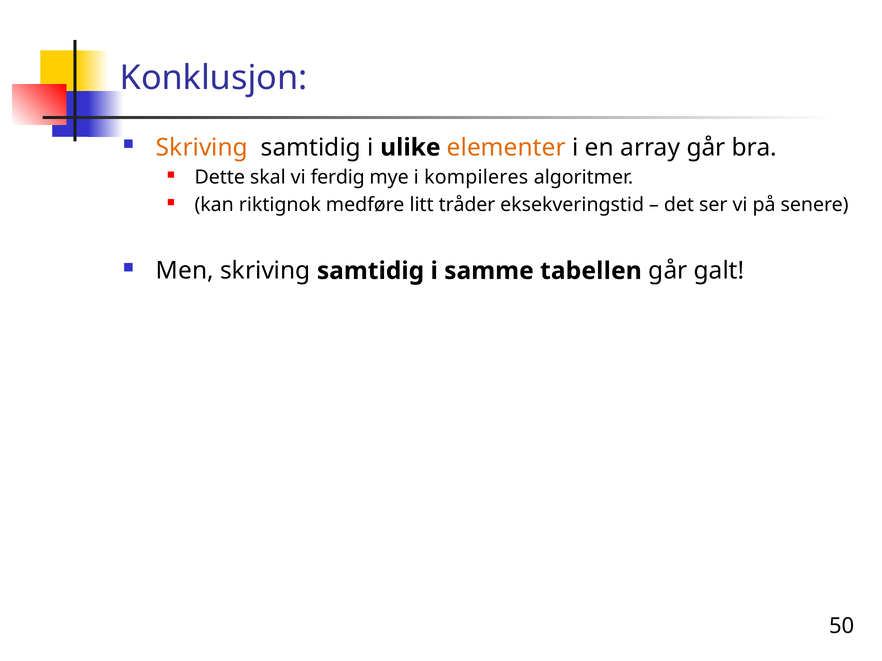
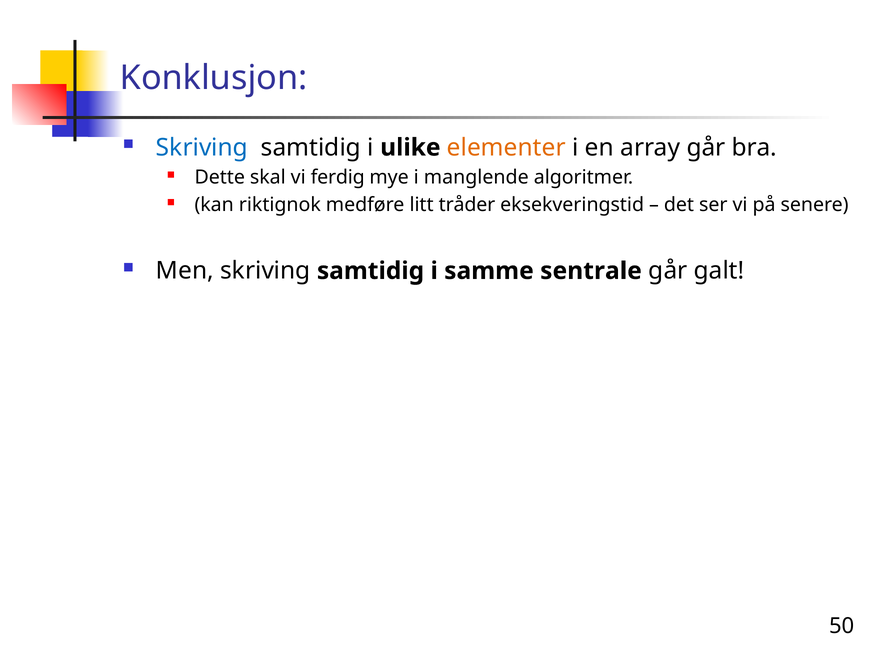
Skriving at (202, 148) colour: orange -> blue
kompileres: kompileres -> manglende
tabellen: tabellen -> sentrale
